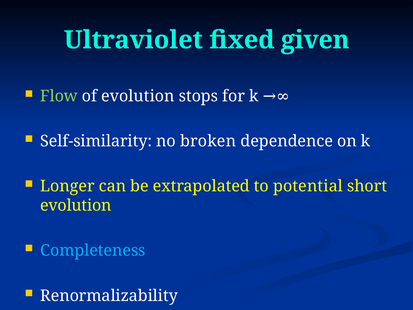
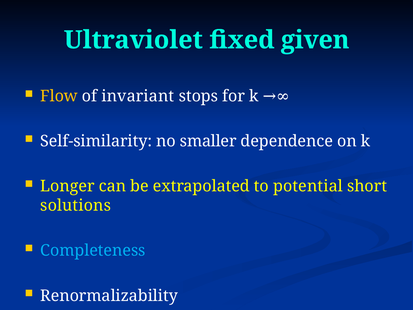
Flow colour: light green -> yellow
of evolution: evolution -> invariant
broken: broken -> smaller
evolution at (76, 205): evolution -> solutions
